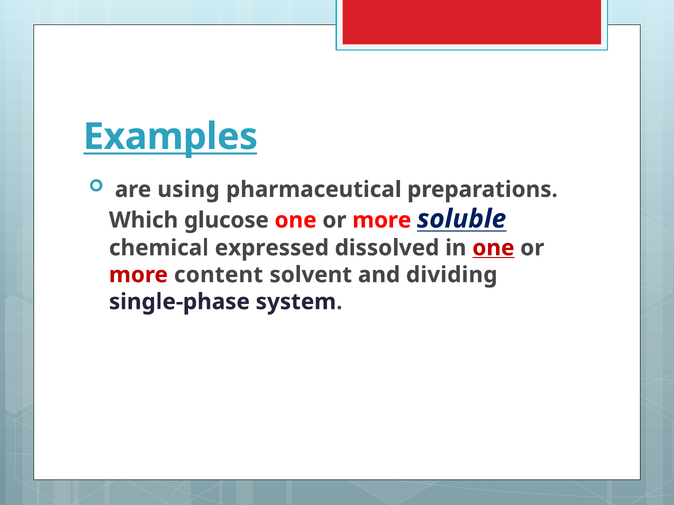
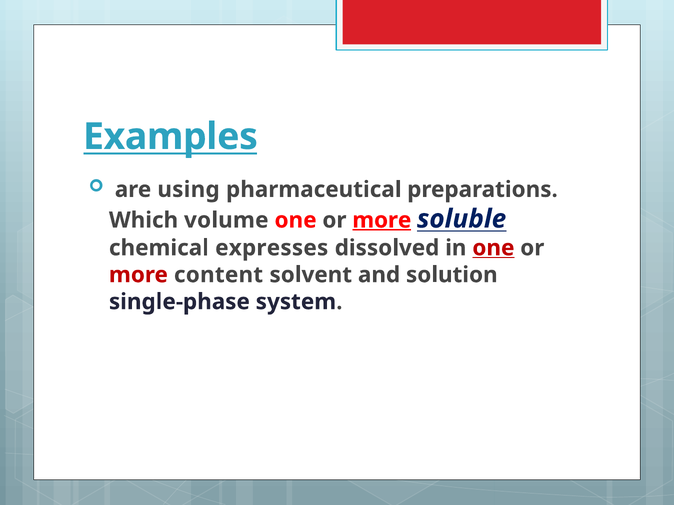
glucose: glucose -> volume
more at (382, 220) underline: none -> present
expressed: expressed -> expresses
dividing: dividing -> solution
